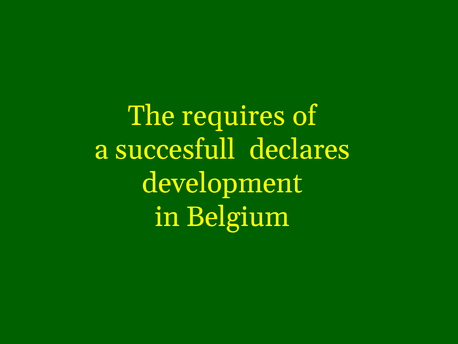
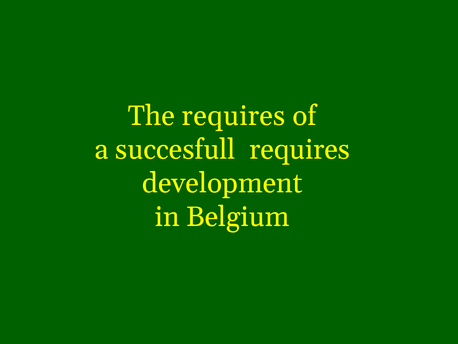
succesfull declares: declares -> requires
